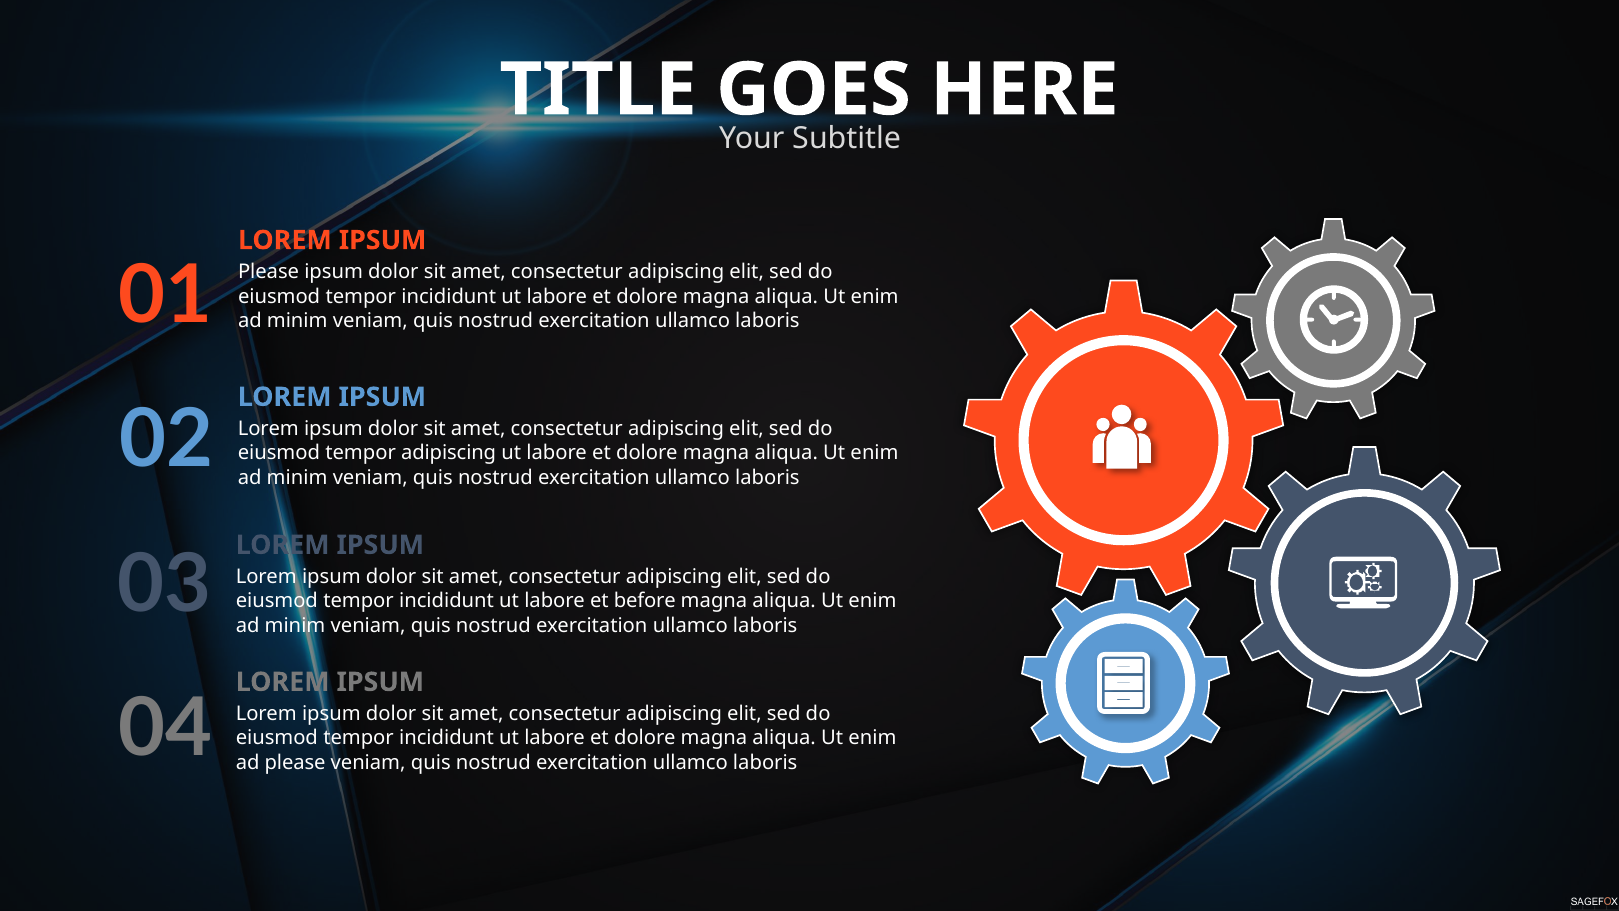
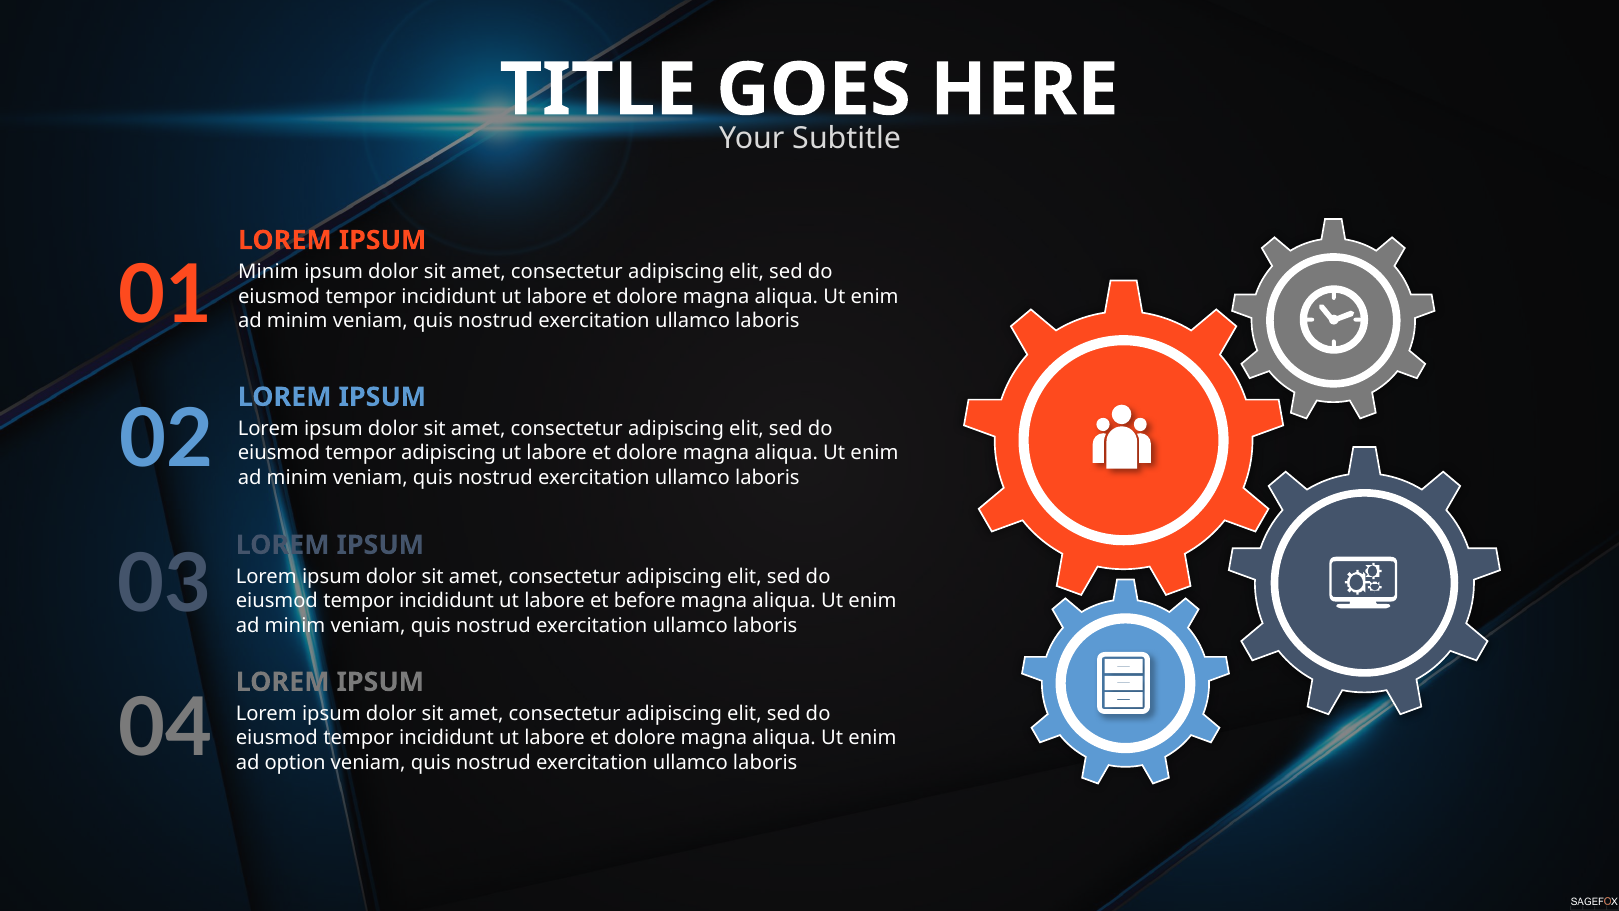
Please at (269, 272): Please -> Minim
ad please: please -> option
